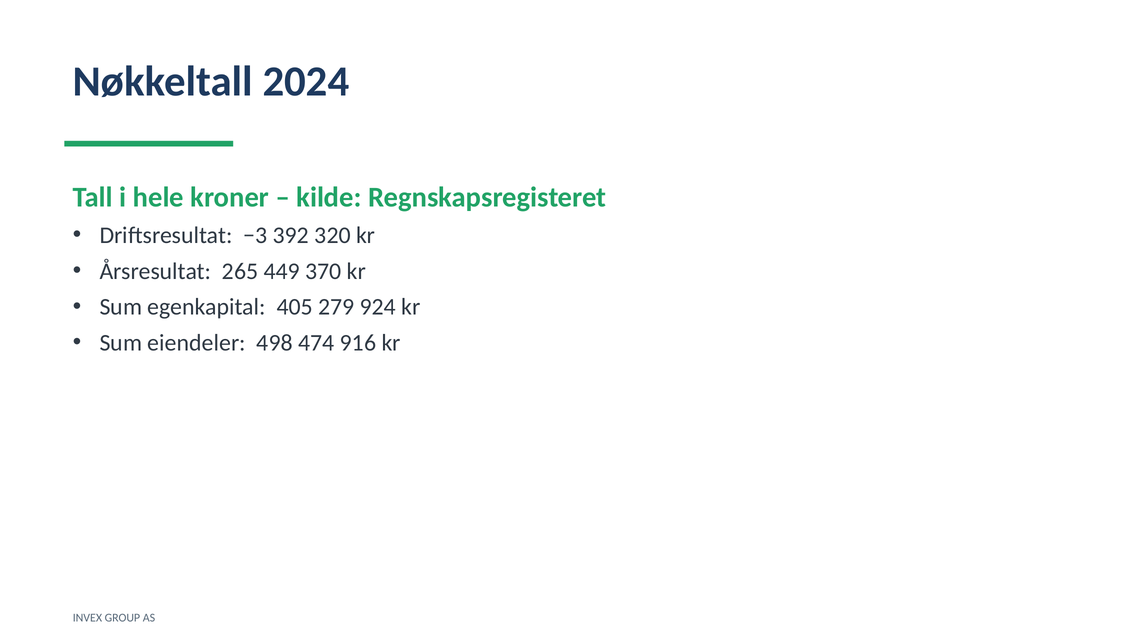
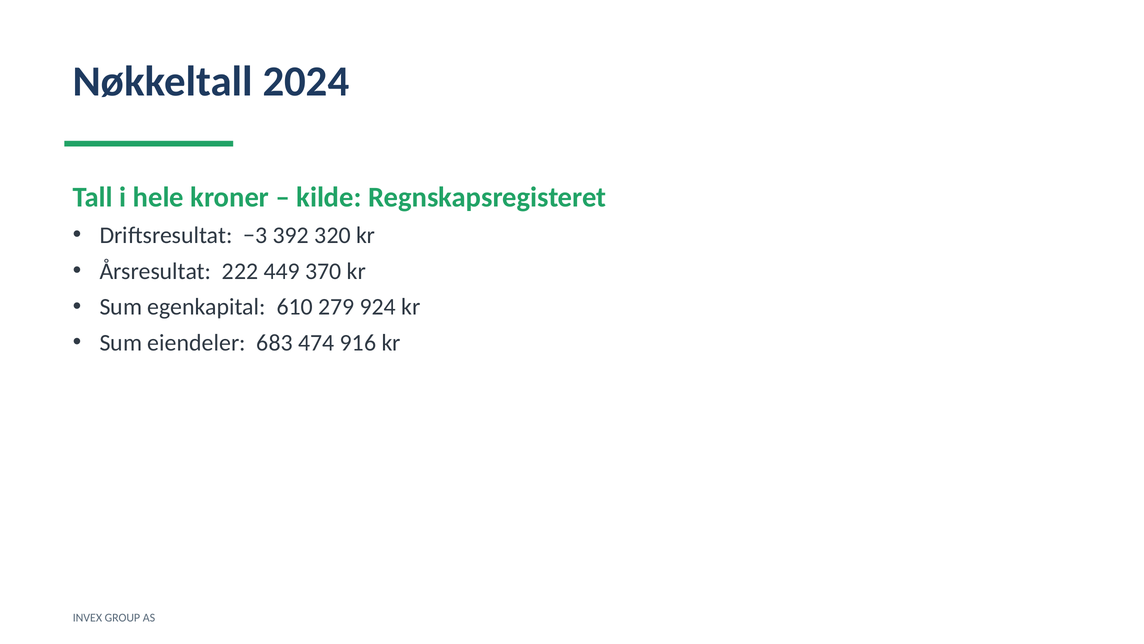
265: 265 -> 222
405: 405 -> 610
498: 498 -> 683
